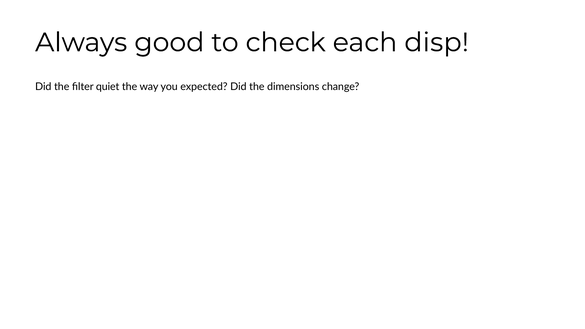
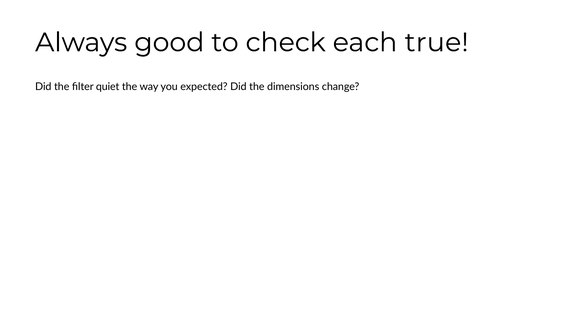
disp: disp -> true
